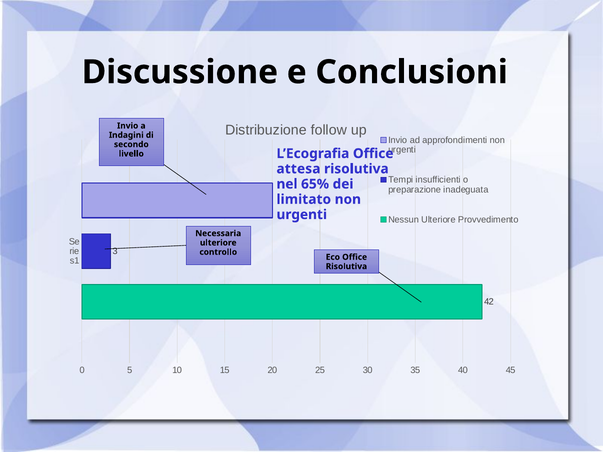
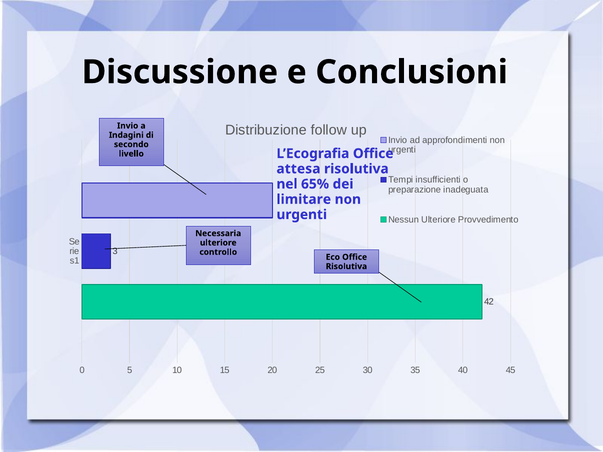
limitato: limitato -> limitare
